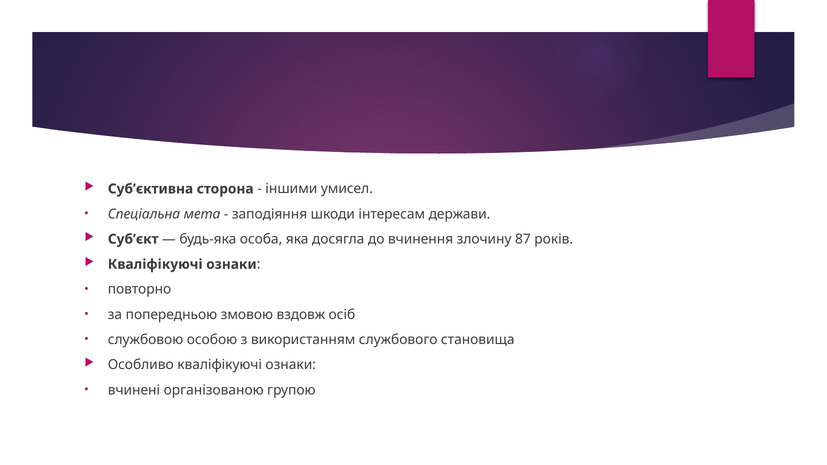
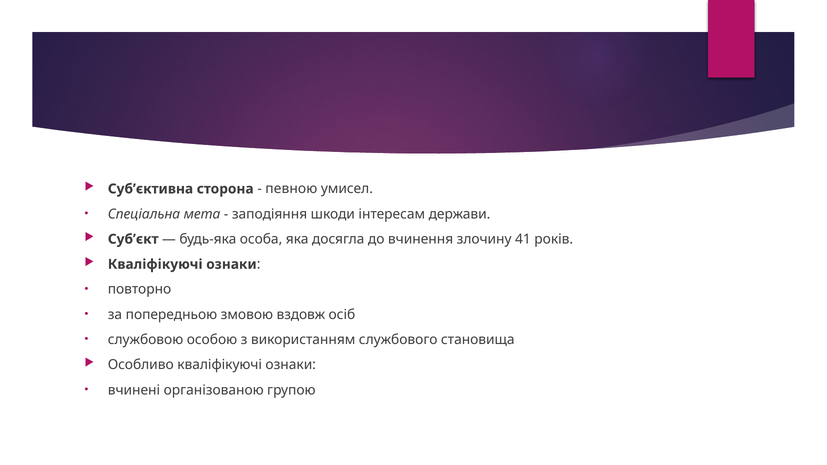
іншими: іншими -> певною
87: 87 -> 41
